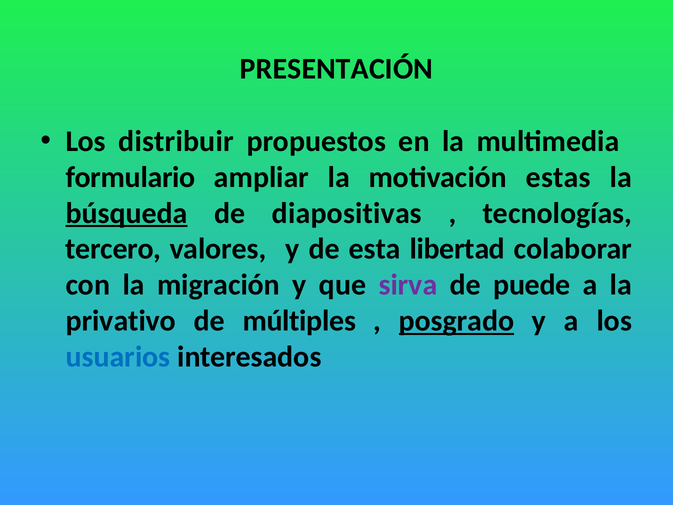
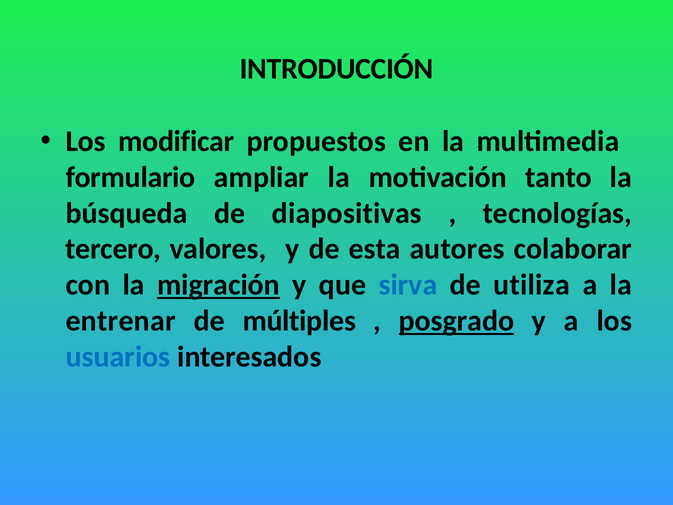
PRESENTACIÓN: PRESENTACIÓN -> INTRODUCCIÓN
distribuir: distribuir -> modificar
estas: estas -> tanto
búsqueda underline: present -> none
libertad: libertad -> autores
migración underline: none -> present
sirva colour: purple -> blue
puede: puede -> utiliza
privativo: privativo -> entrenar
